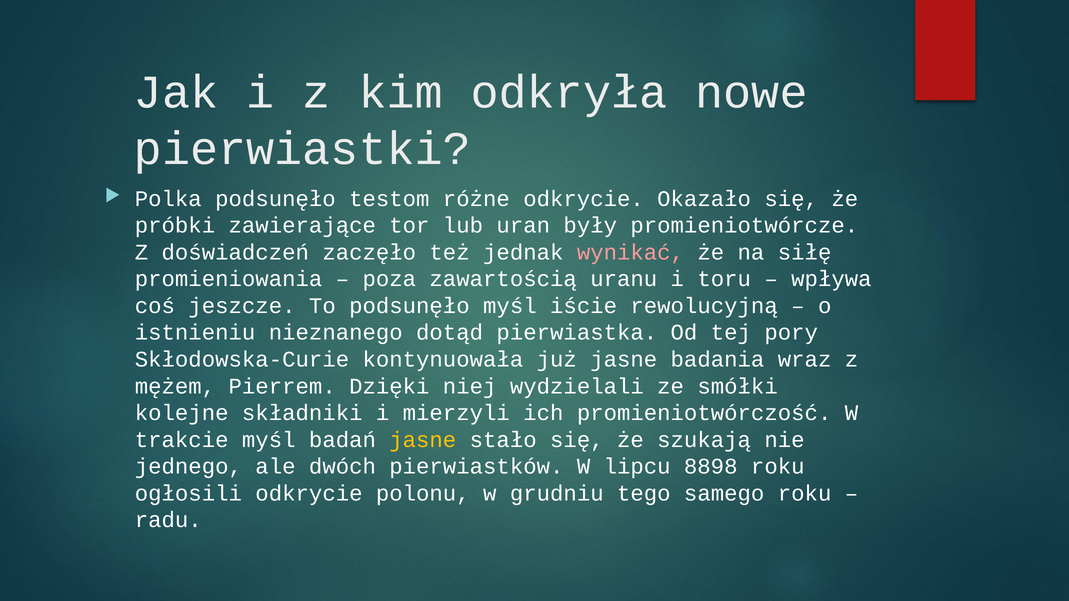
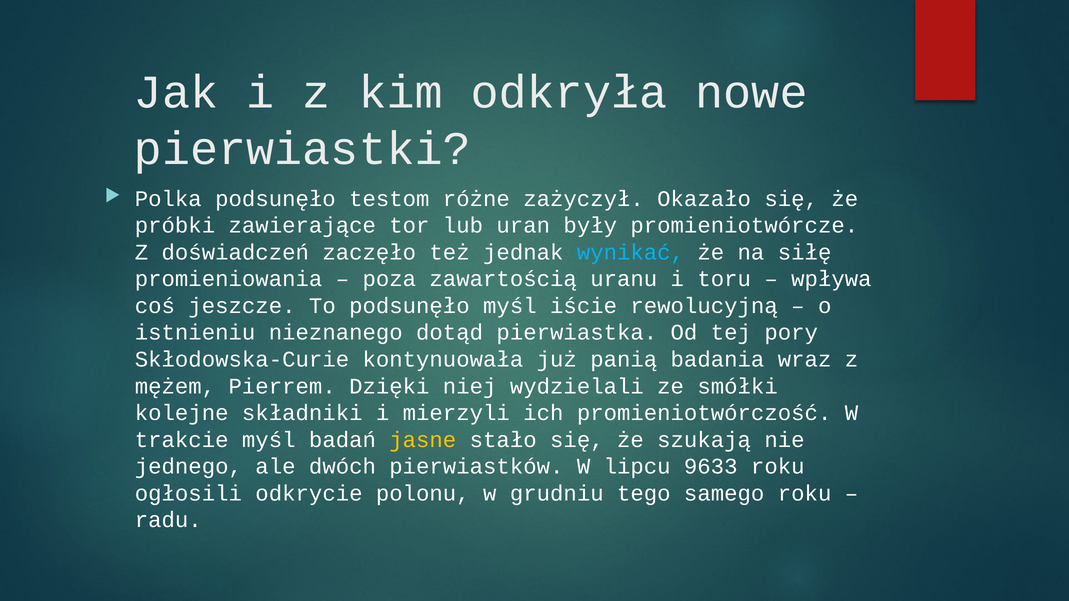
różne odkrycie: odkrycie -> zażyczył
wynikać colour: pink -> light blue
już jasne: jasne -> panią
8898: 8898 -> 9633
